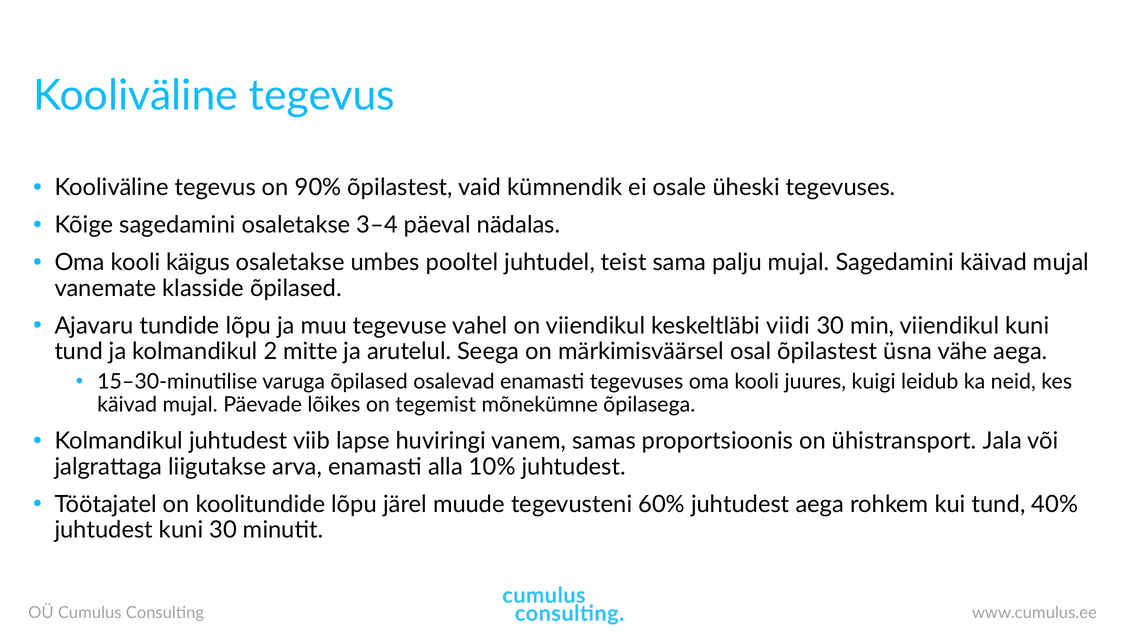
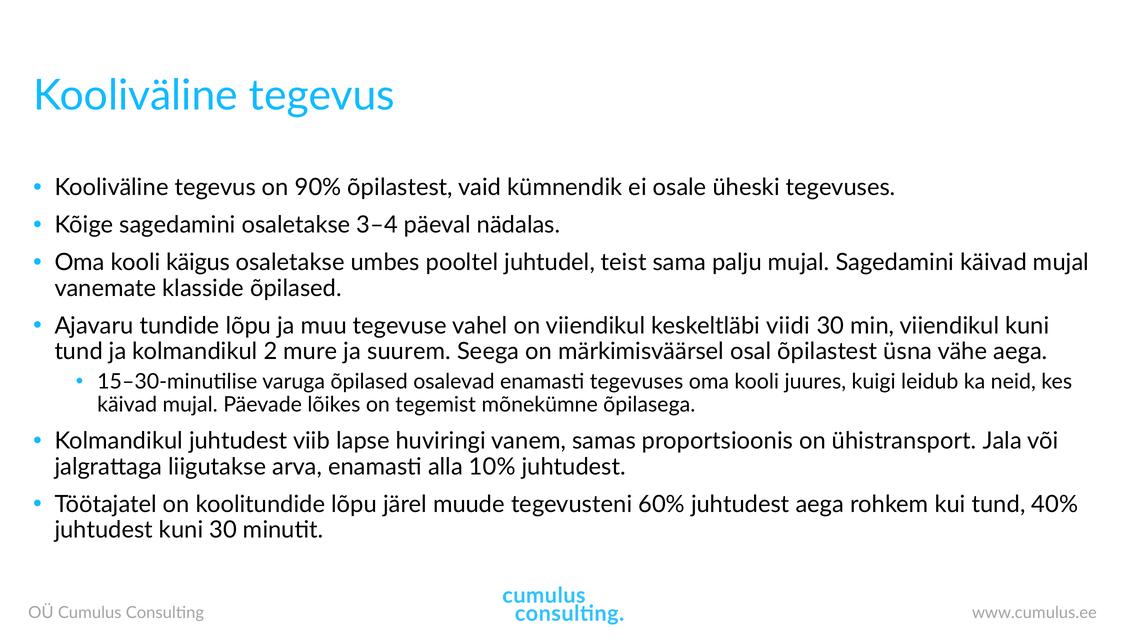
mitte: mitte -> mure
arutelul: arutelul -> suurem
